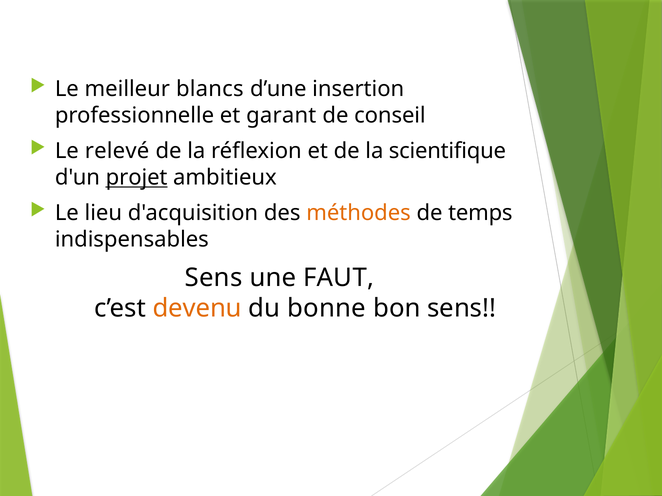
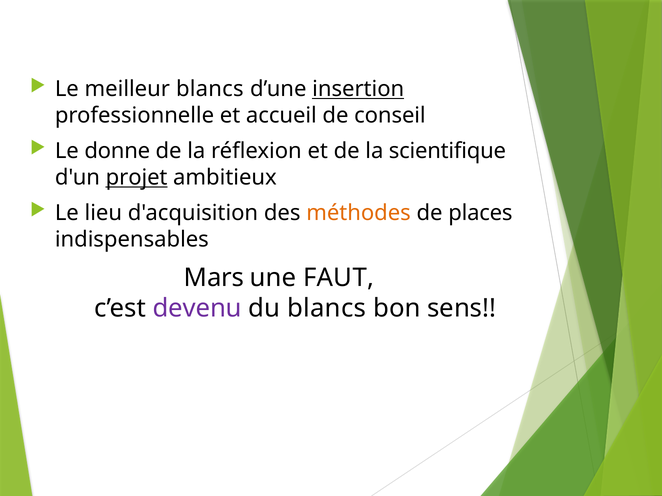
insertion underline: none -> present
garant: garant -> accueil
relevé: relevé -> donne
temps: temps -> places
Sens at (214, 278): Sens -> Mars
devenu colour: orange -> purple
du bonne: bonne -> blancs
